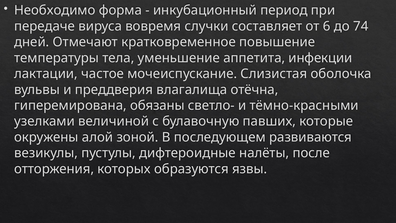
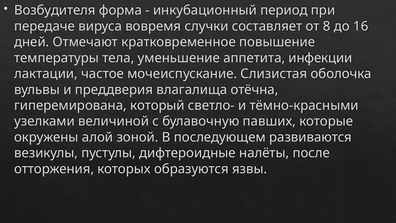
Необходимо: Необходимо -> Возбудителя
6: 6 -> 8
74: 74 -> 16
обязаны: обязаны -> который
